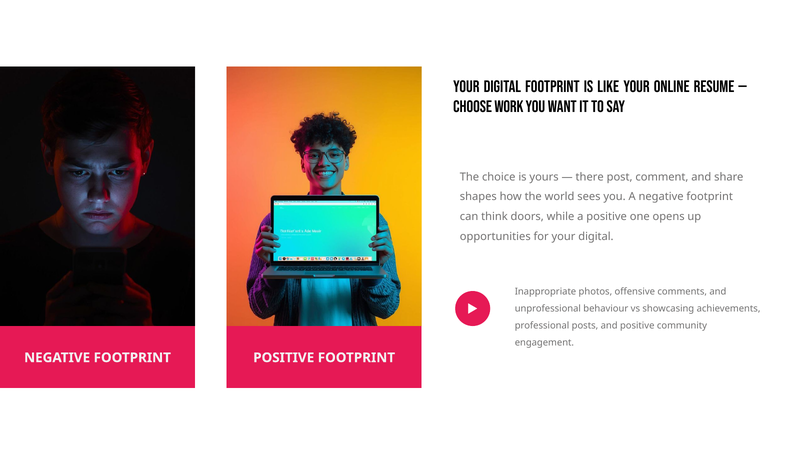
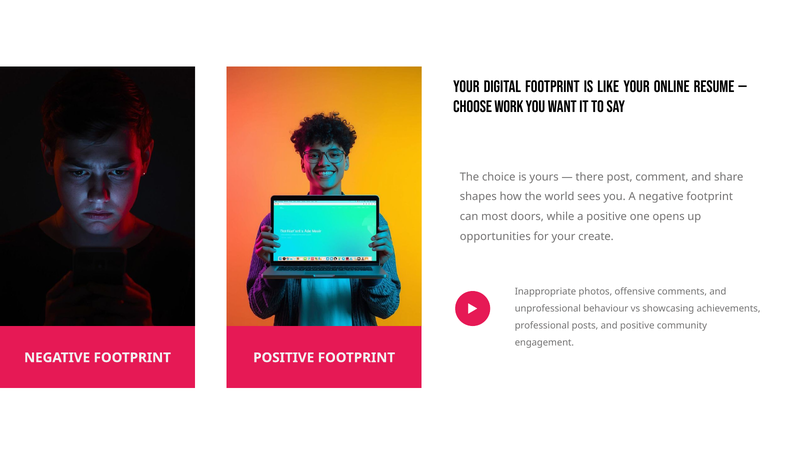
think: think -> most
for your digital: digital -> create
